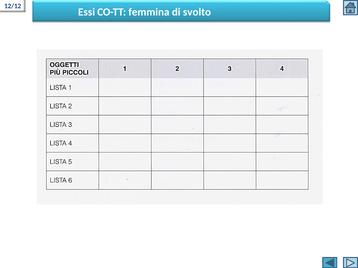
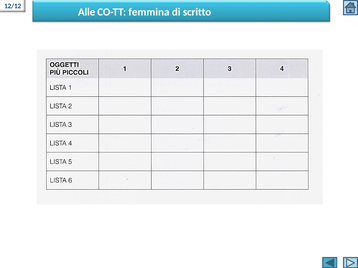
Essi: Essi -> Alle
svolto: svolto -> scritto
